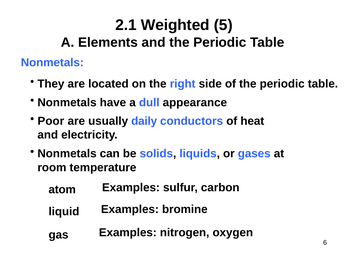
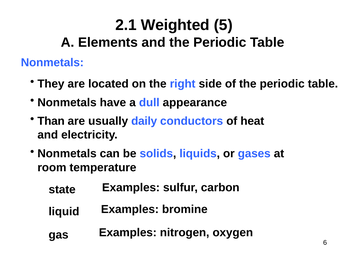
Poor: Poor -> Than
atom: atom -> state
